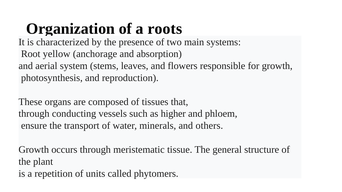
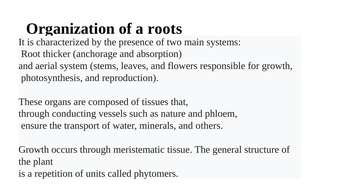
yellow: yellow -> thicker
higher: higher -> nature
